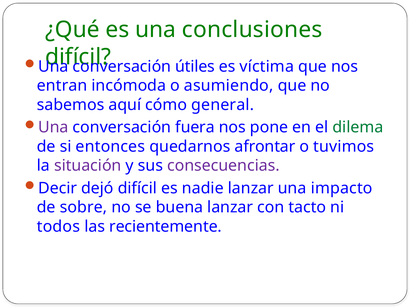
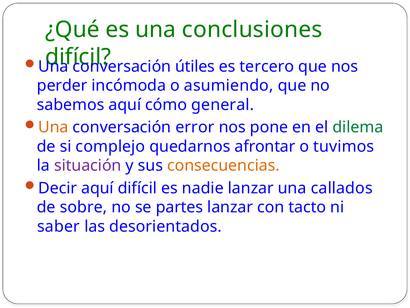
víctima: víctima -> tercero
entran: entran -> perder
Una at (53, 127) colour: purple -> orange
fuera: fuera -> error
entonces: entonces -> complejo
consecuencias colour: purple -> orange
Decir dejó: dejó -> aquí
impacto: impacto -> callados
buena: buena -> partes
todos: todos -> saber
recientemente: recientemente -> desorientados
